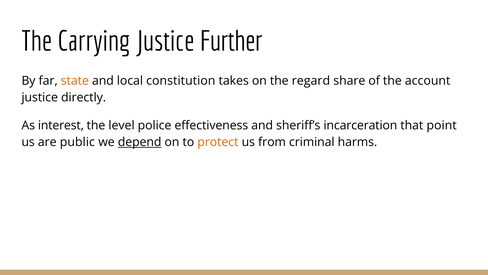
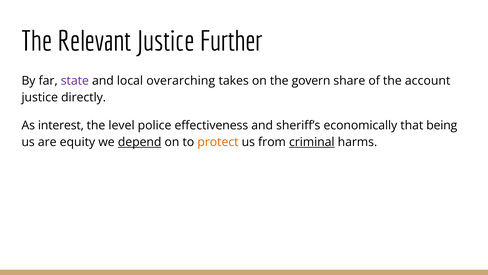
Carrying: Carrying -> Relevant
state colour: orange -> purple
constitution: constitution -> overarching
regard: regard -> govern
incarceration: incarceration -> economically
point: point -> being
public: public -> equity
criminal underline: none -> present
